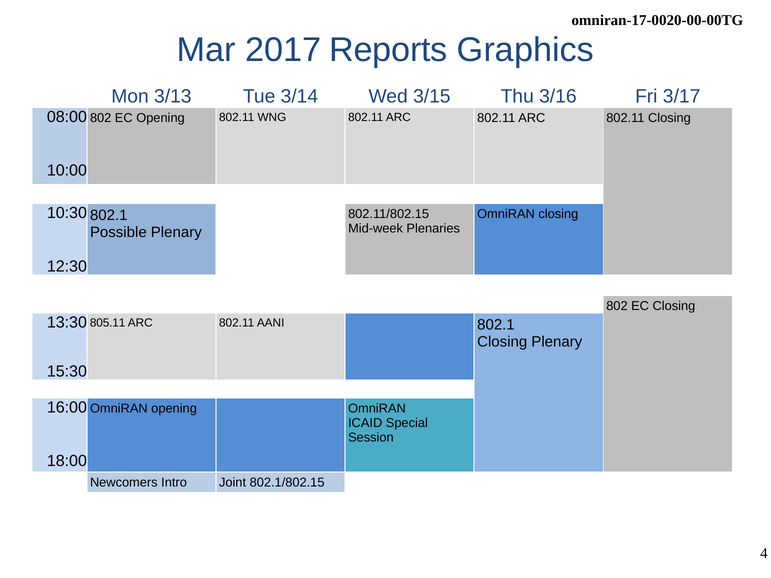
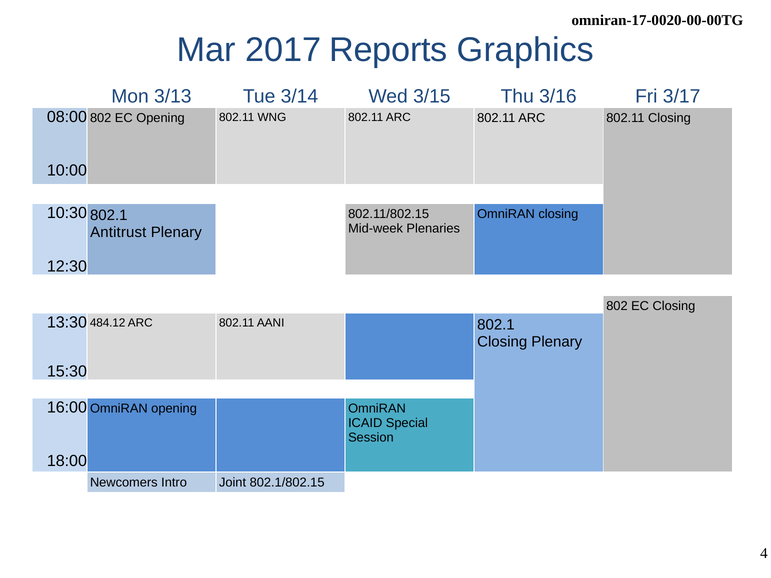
Possible: Possible -> Antitrust
805.11: 805.11 -> 484.12
